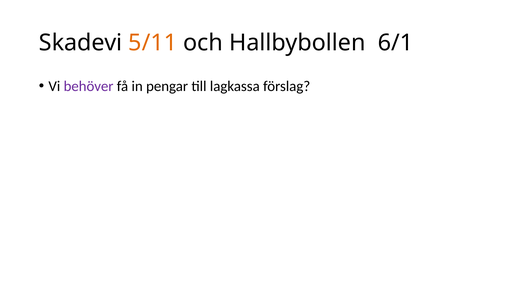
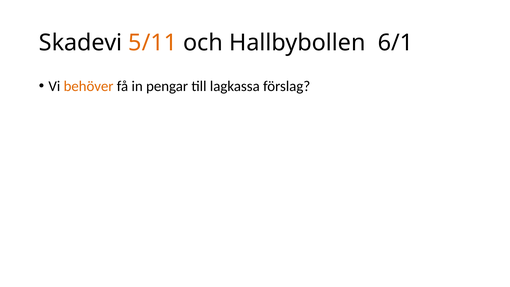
behöver colour: purple -> orange
